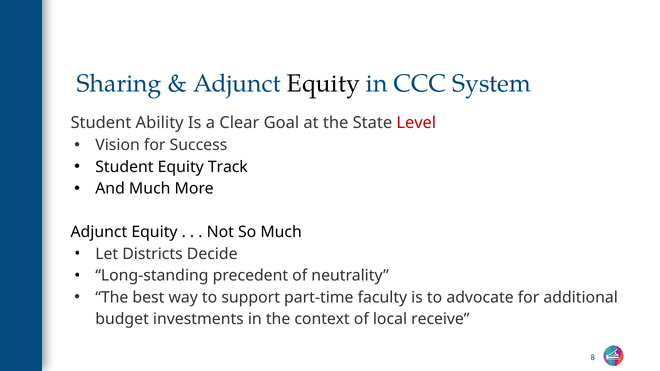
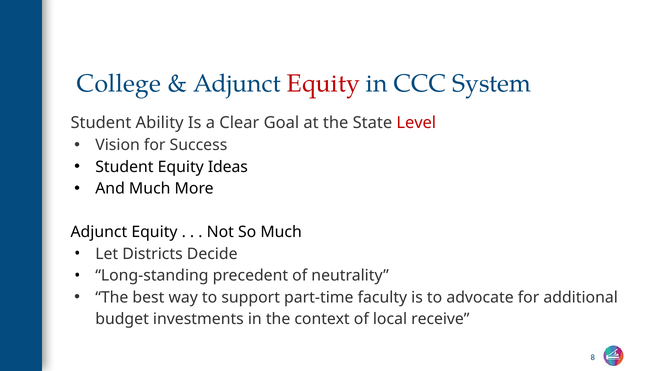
Sharing: Sharing -> College
Equity at (323, 84) colour: black -> red
Track: Track -> Ideas
